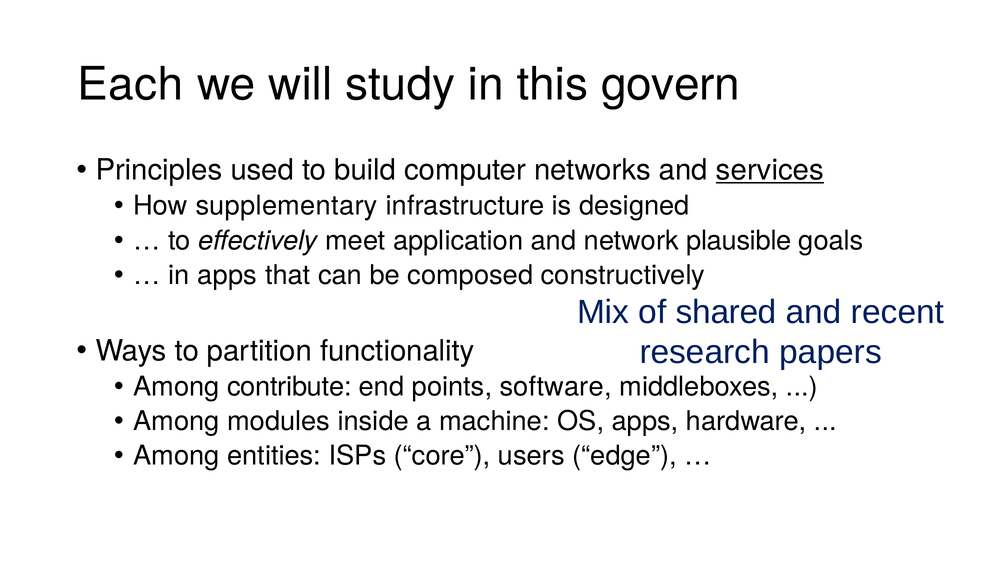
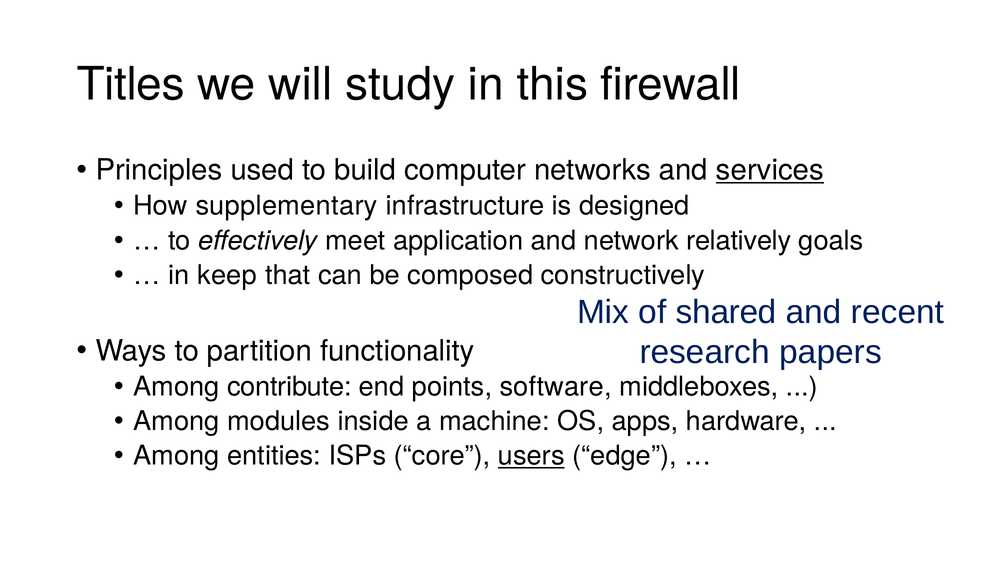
Each: Each -> Titles
govern: govern -> firewall
plausible: plausible -> relatively
in apps: apps -> keep
users underline: none -> present
